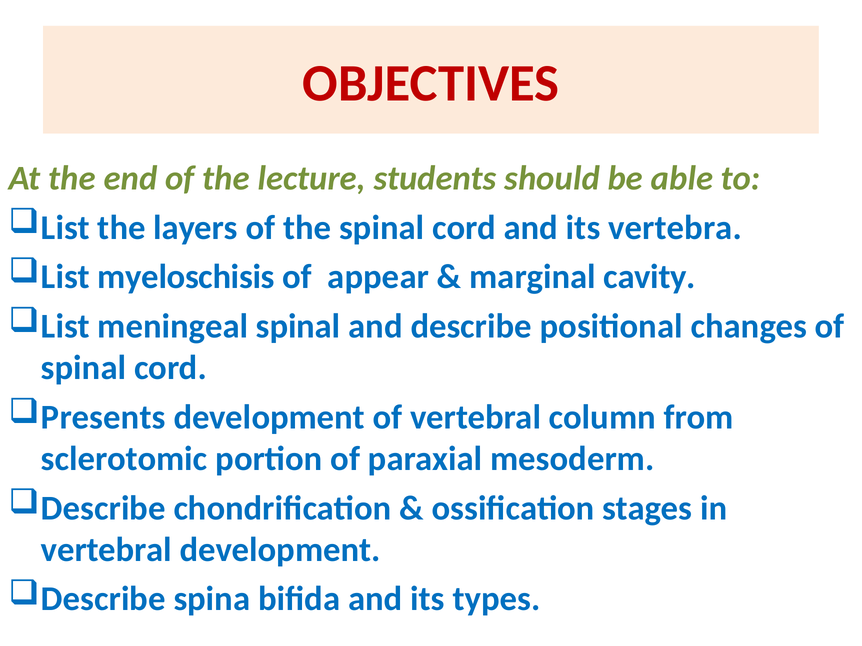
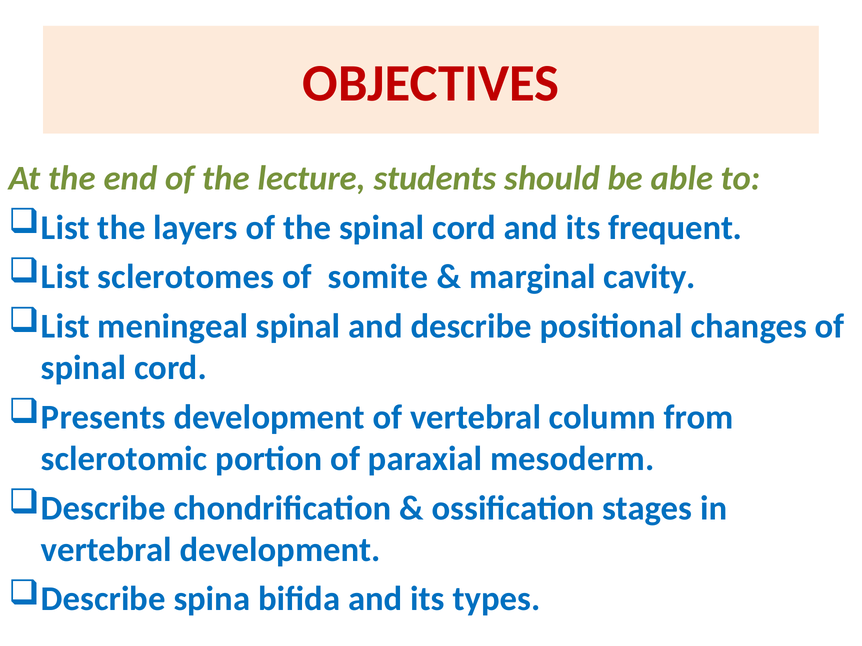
vertebra: vertebra -> frequent
myeloschisis: myeloschisis -> sclerotomes
appear: appear -> somite
